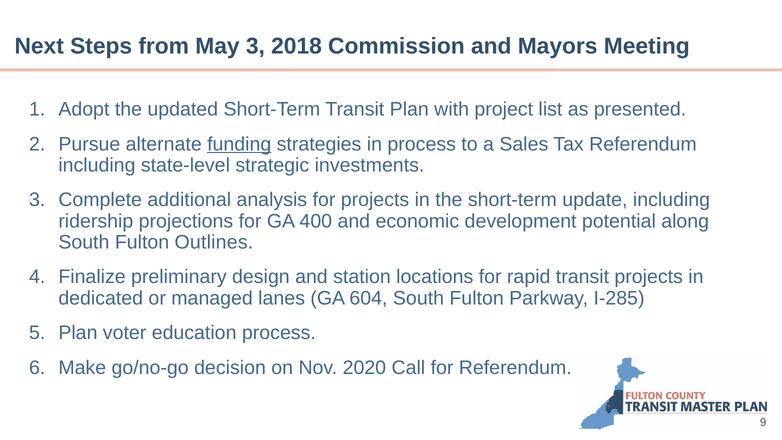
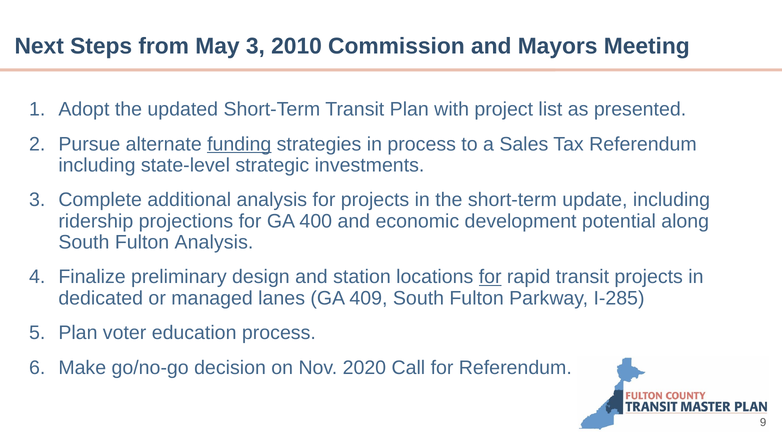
2018: 2018 -> 2010
Fulton Outlines: Outlines -> Analysis
for at (490, 277) underline: none -> present
604: 604 -> 409
